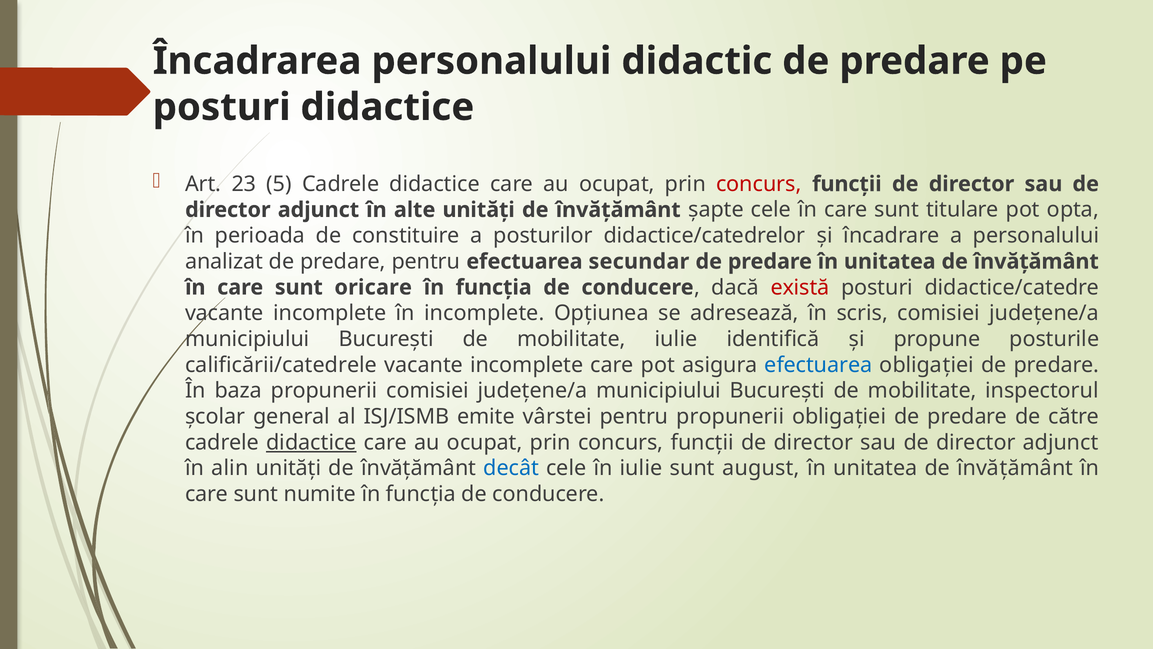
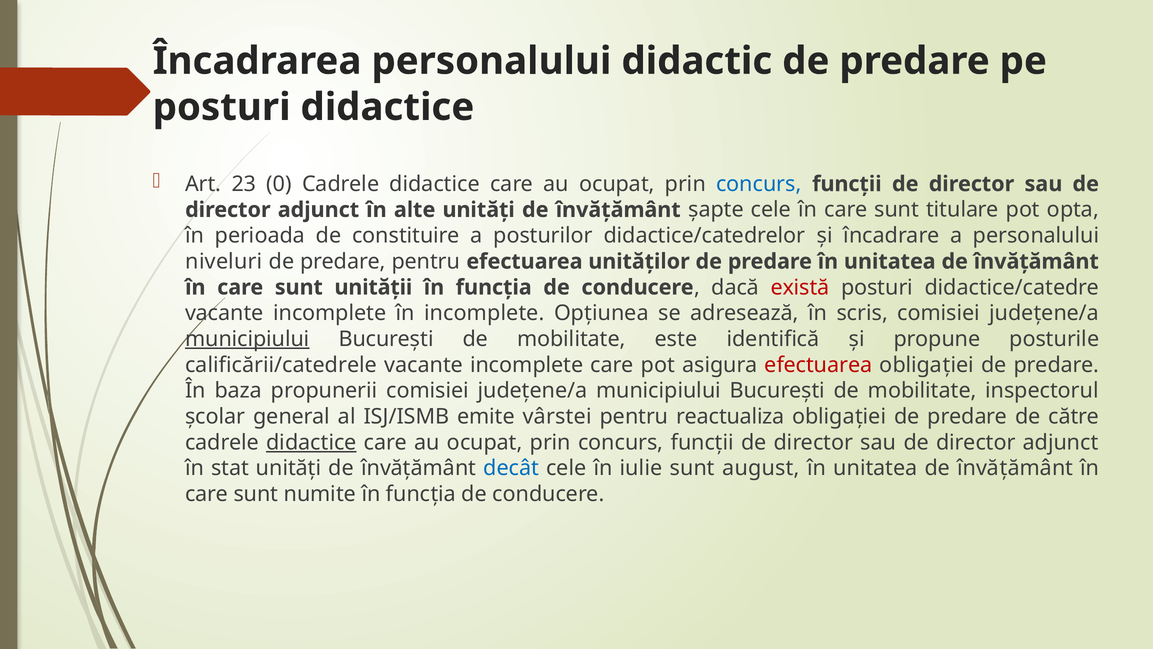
5: 5 -> 0
concurs at (759, 184) colour: red -> blue
analizat: analizat -> niveluri
secundar: secundar -> unităților
oricare: oricare -> unității
municipiului at (247, 339) underline: none -> present
mobilitate iulie: iulie -> este
efectuarea at (818, 365) colour: blue -> red
pentru propunerii: propunerii -> reactualiza
alin: alin -> stat
